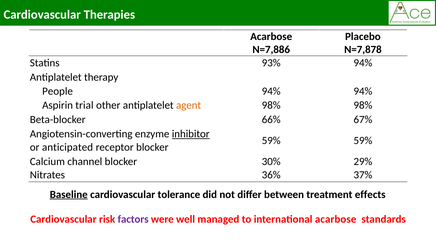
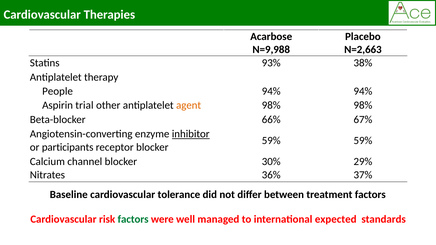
N=7,886: N=7,886 -> N=9,988
N=7,878: N=7,878 -> N=2,663
93% 94%: 94% -> 38%
anticipated: anticipated -> participants
Baseline underline: present -> none
treatment effects: effects -> factors
factors at (133, 219) colour: purple -> green
international acarbose: acarbose -> expected
